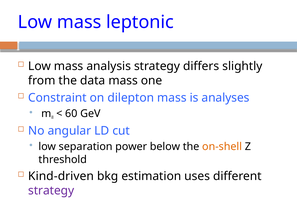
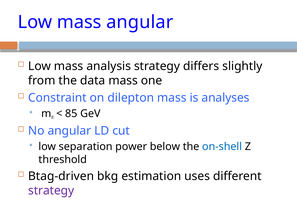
mass leptonic: leptonic -> angular
60: 60 -> 85
on-shell colour: orange -> blue
Kind-driven: Kind-driven -> Btag-driven
